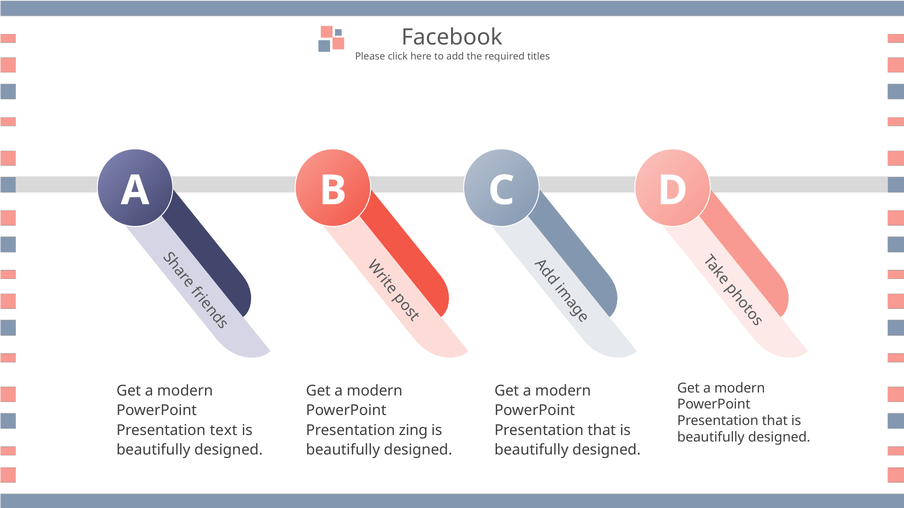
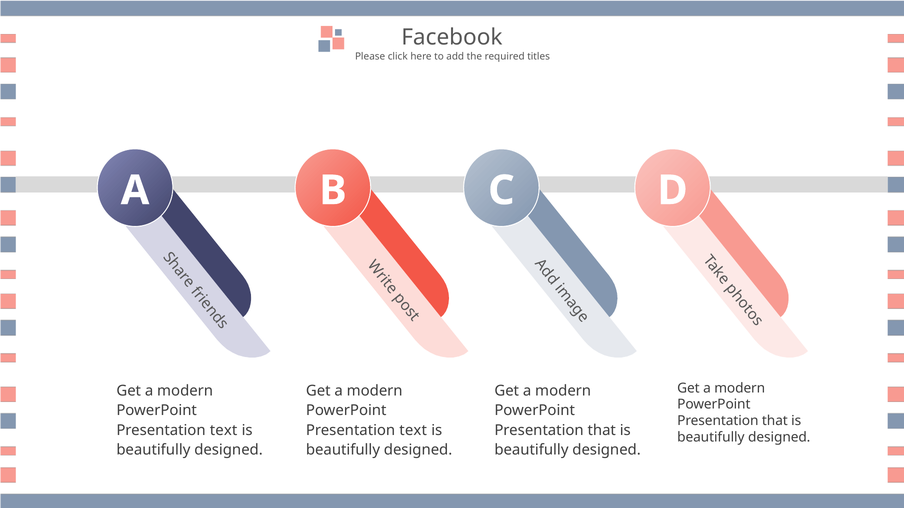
zing at (413, 431): zing -> text
